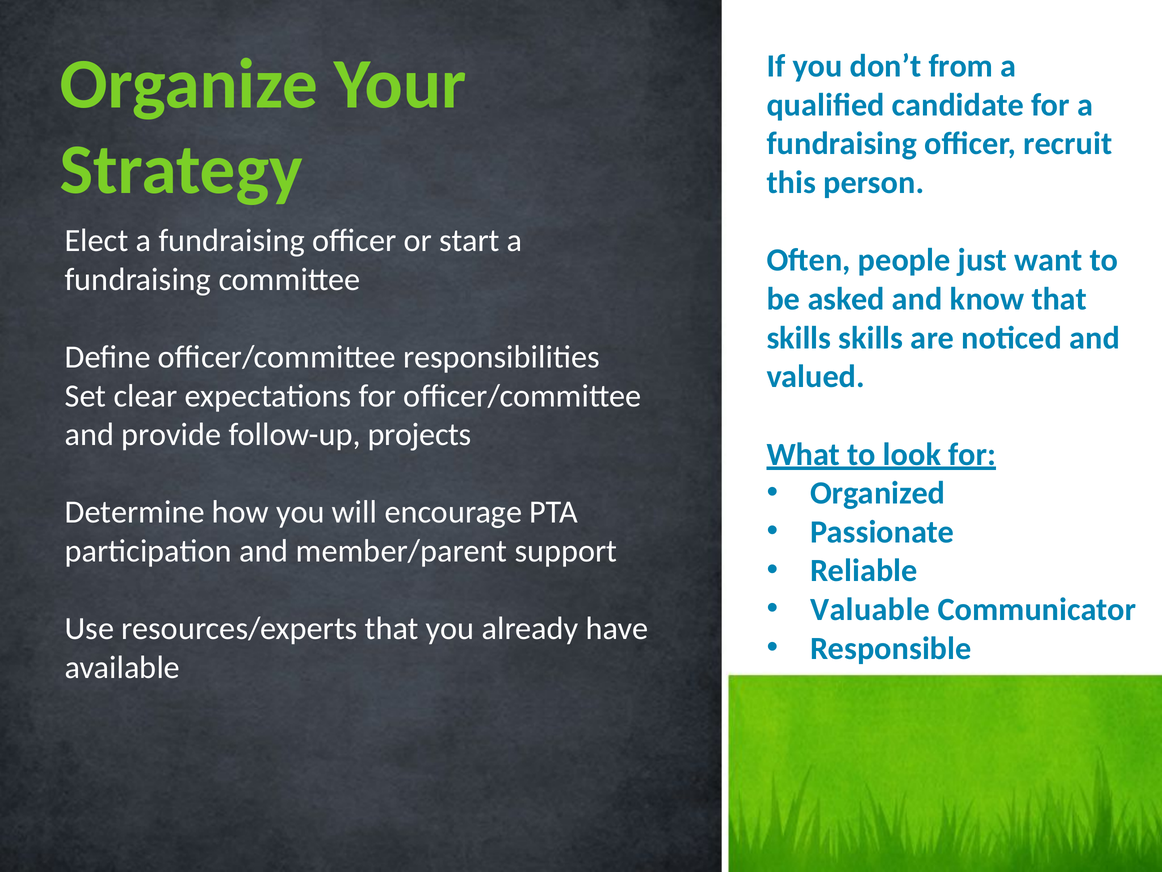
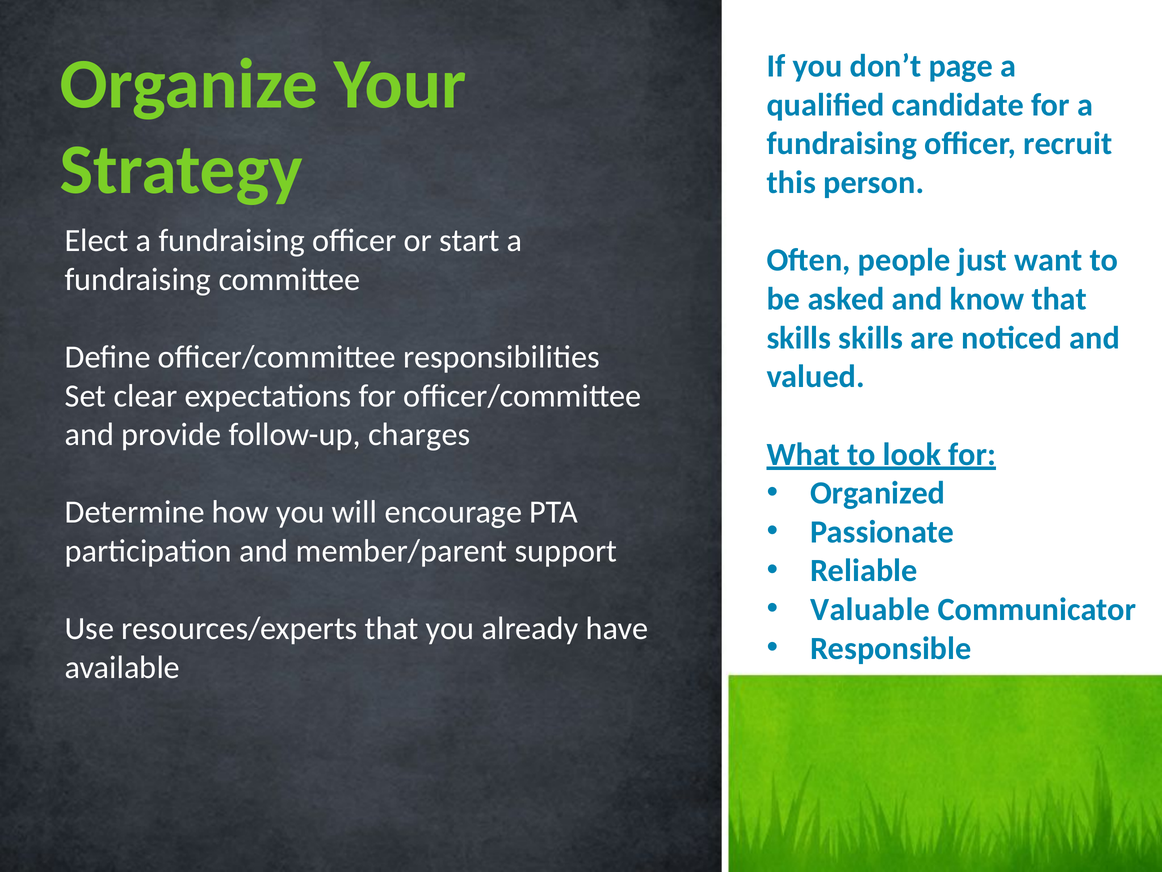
from: from -> page
projects: projects -> charges
